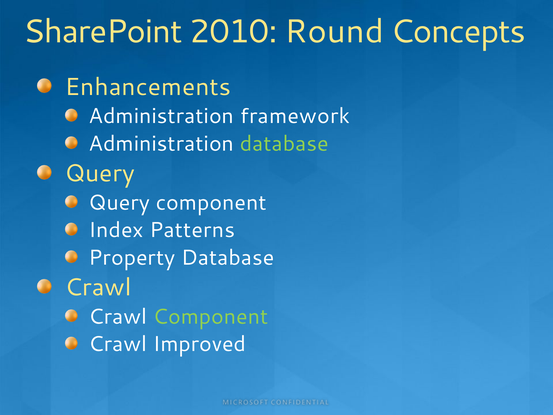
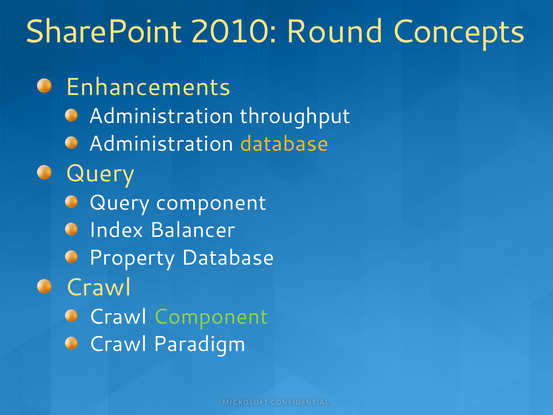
framework: framework -> throughput
database at (284, 144) colour: light green -> yellow
Patterns: Patterns -> Balancer
Improved: Improved -> Paradigm
